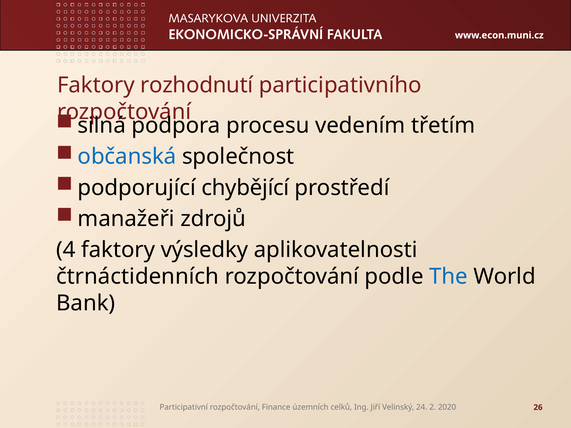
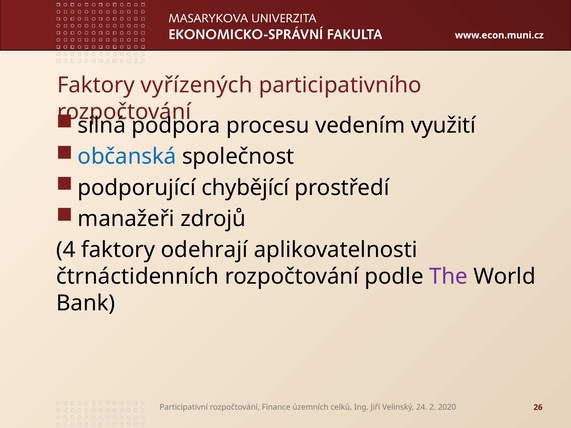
rozhodnutí: rozhodnutí -> vyřízených
třetím: třetím -> využití
výsledky: výsledky -> odehrají
The colour: blue -> purple
